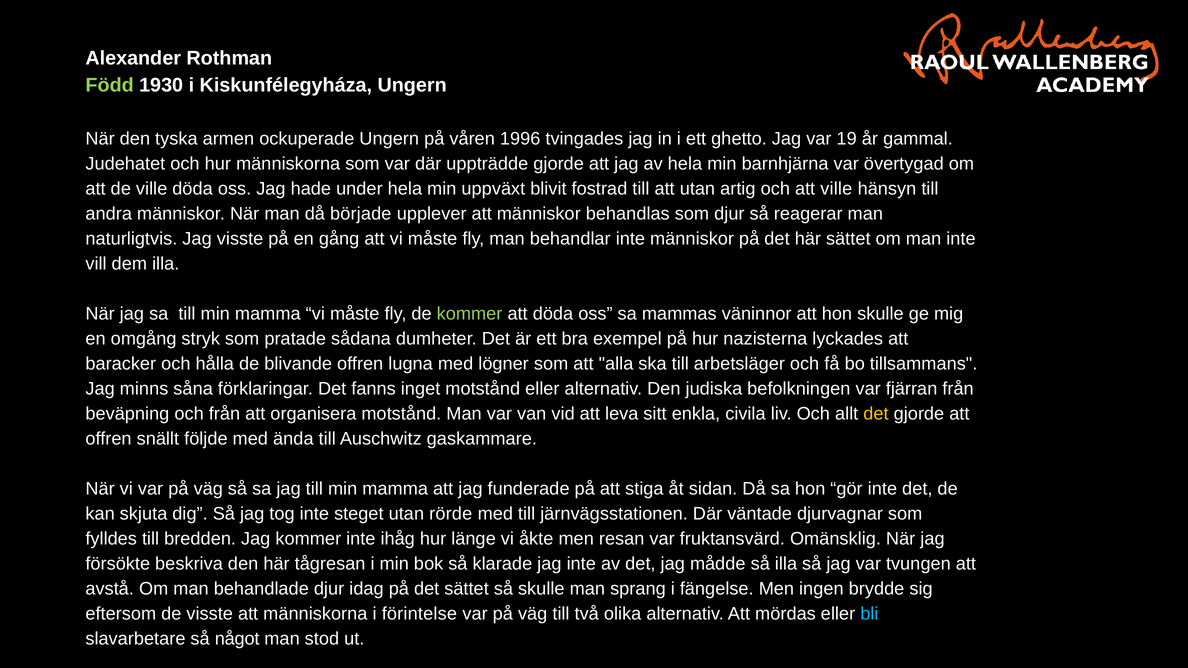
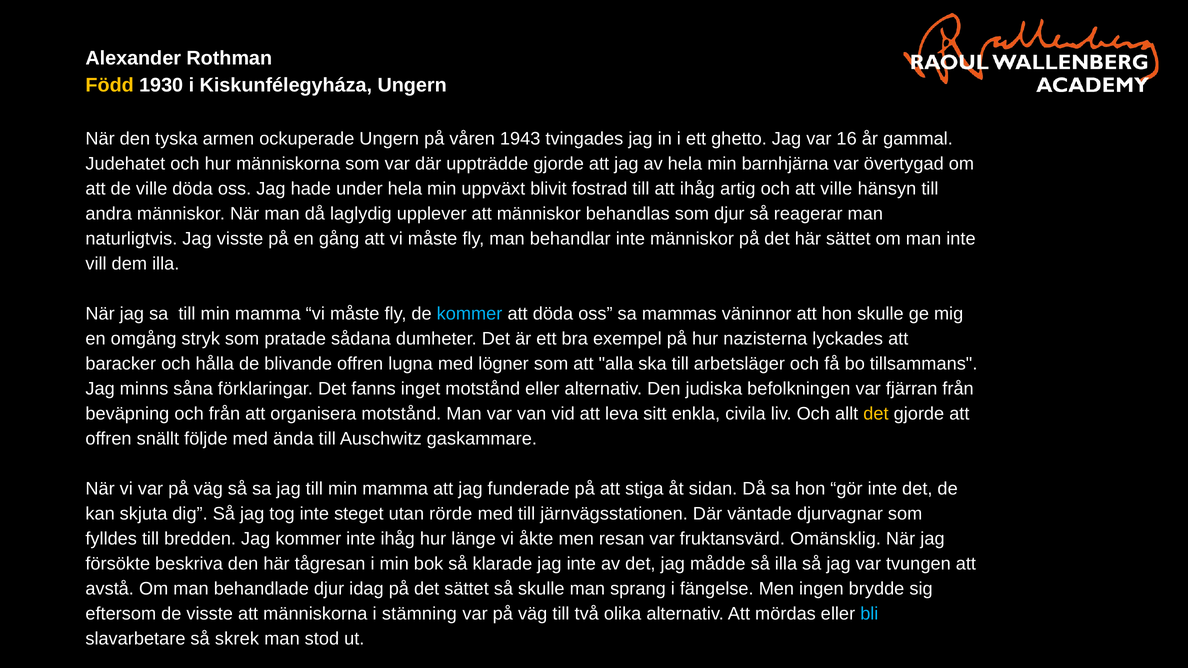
Född colour: light green -> yellow
1996: 1996 -> 1943
19: 19 -> 16
att utan: utan -> ihåg
började: började -> laglydig
kommer at (470, 314) colour: light green -> light blue
förintelse: förintelse -> stämning
något: något -> skrek
